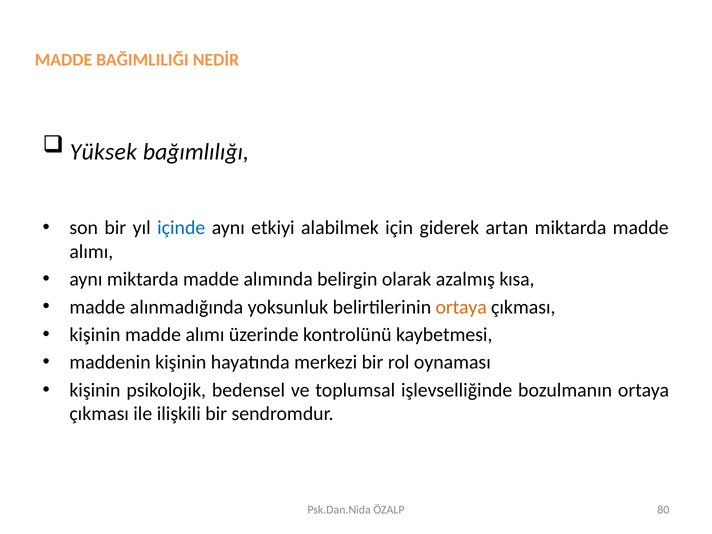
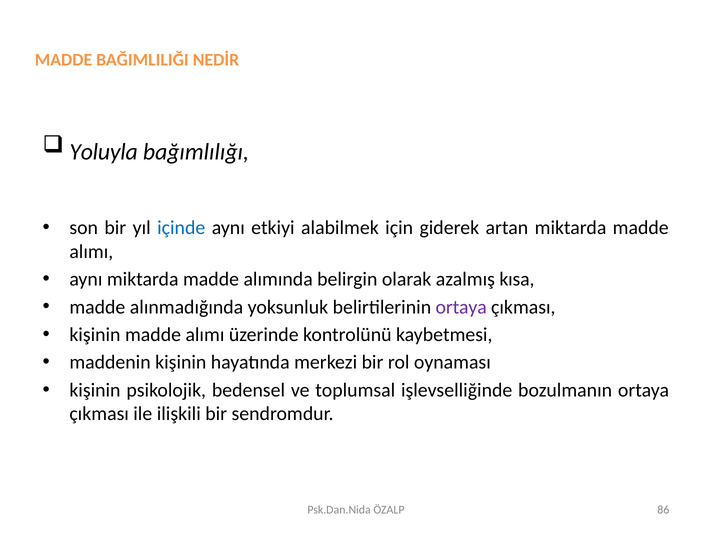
Yüksek: Yüksek -> Yoluyla
ortaya at (461, 307) colour: orange -> purple
80: 80 -> 86
